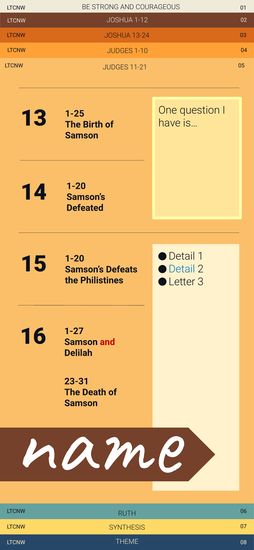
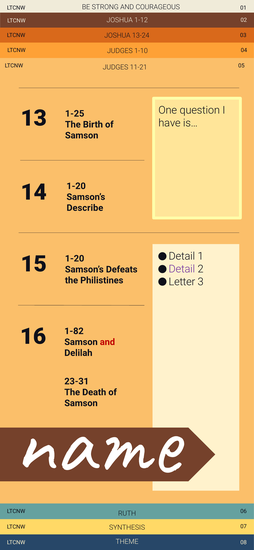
Defeated: Defeated -> Describe
Detail at (182, 269) colour: blue -> purple
1-27: 1-27 -> 1-82
